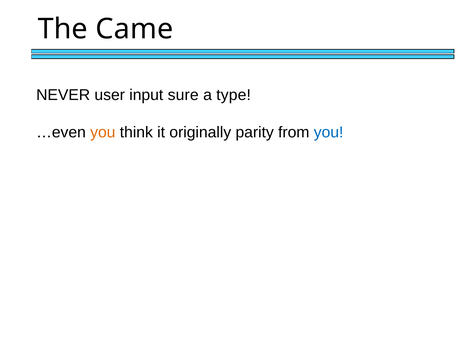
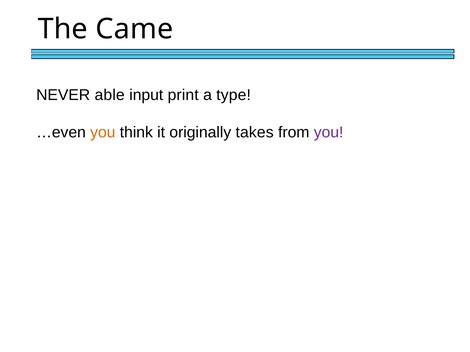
user: user -> able
sure: sure -> print
parity: parity -> takes
you at (329, 133) colour: blue -> purple
